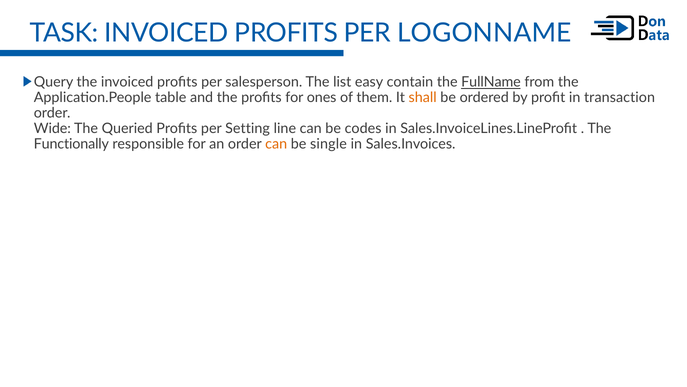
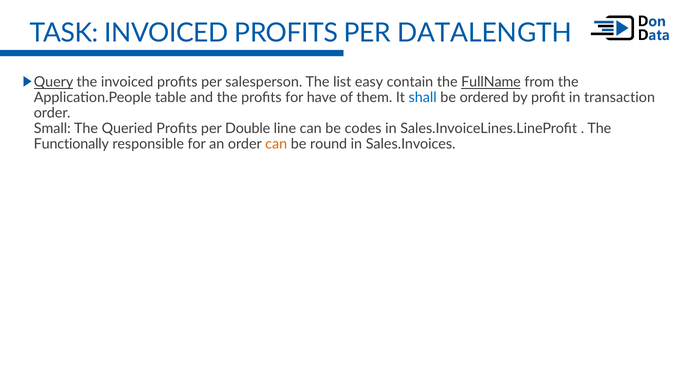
LOGONNAME: LOGONNAME -> DATALENGTH
Query underline: none -> present
ones: ones -> have
shall colour: orange -> blue
Wide: Wide -> Small
Setting: Setting -> Double
single: single -> round
